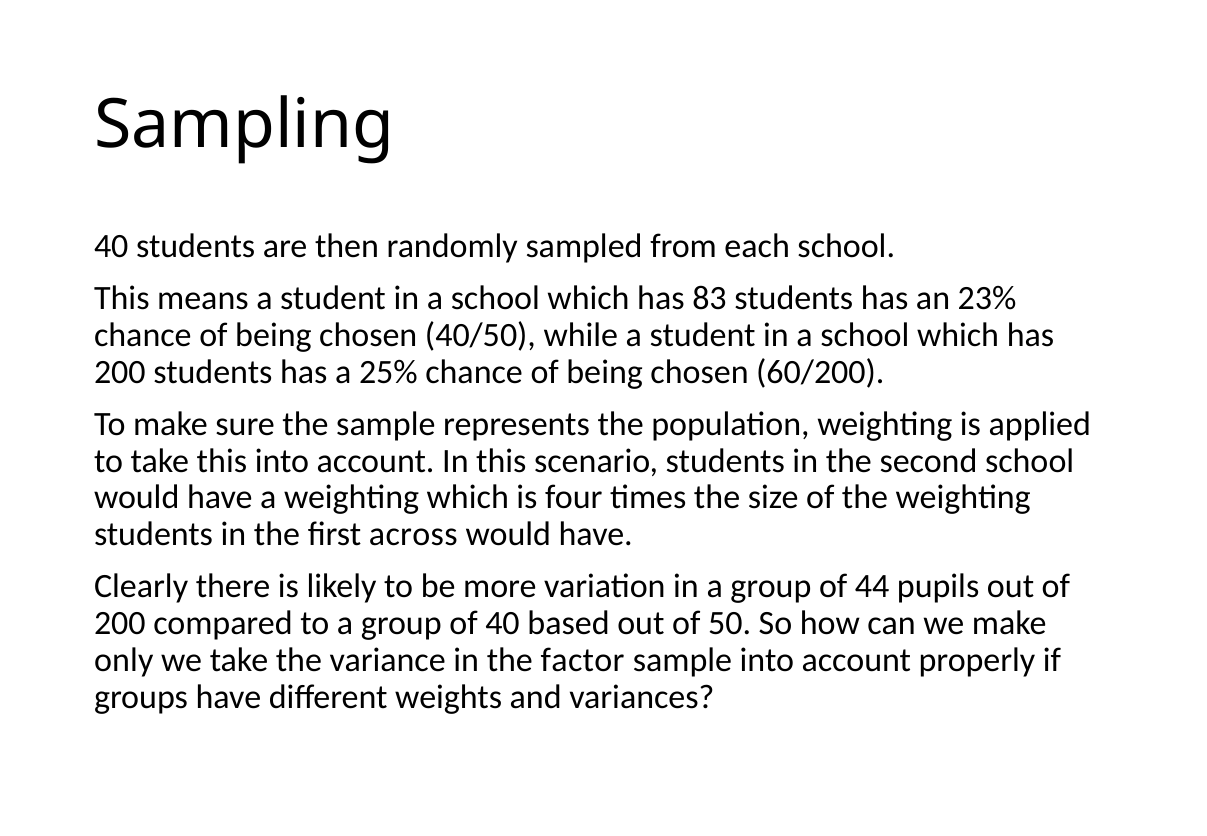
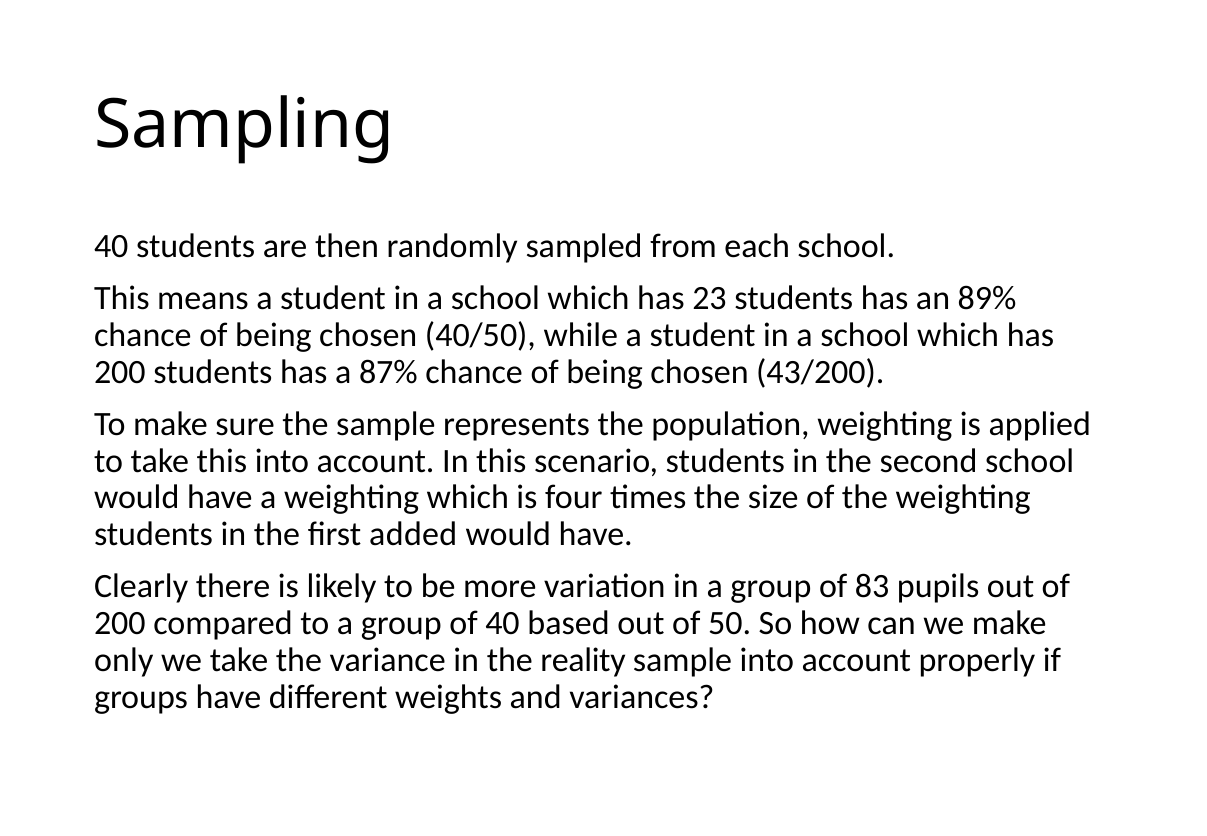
83: 83 -> 23
23%: 23% -> 89%
25%: 25% -> 87%
60/200: 60/200 -> 43/200
across: across -> added
44: 44 -> 83
factor: factor -> reality
